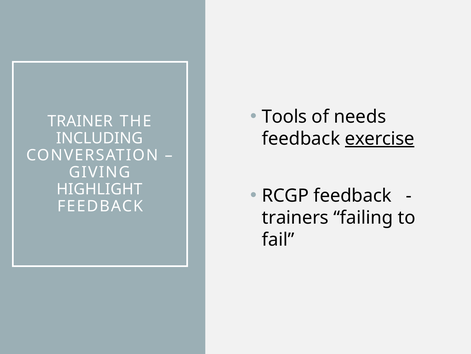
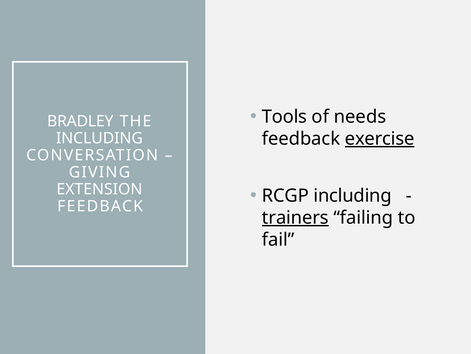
TRAINER: TRAINER -> BRADLEY
HIGHLIGHT: HIGHLIGHT -> EXTENSION
RCGP feedback: feedback -> including
trainers underline: none -> present
